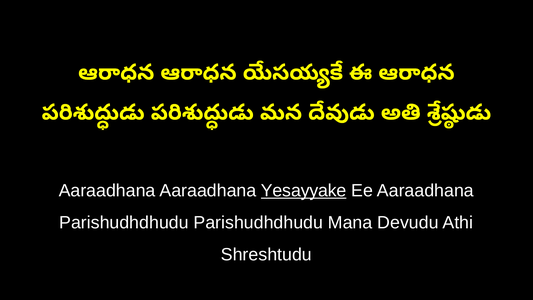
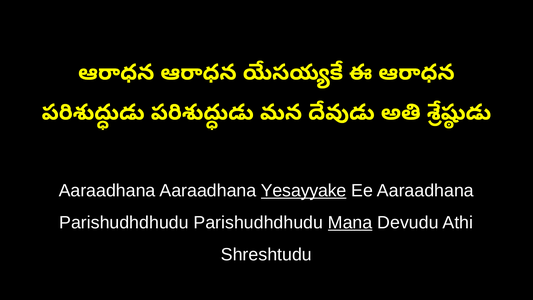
Mana underline: none -> present
